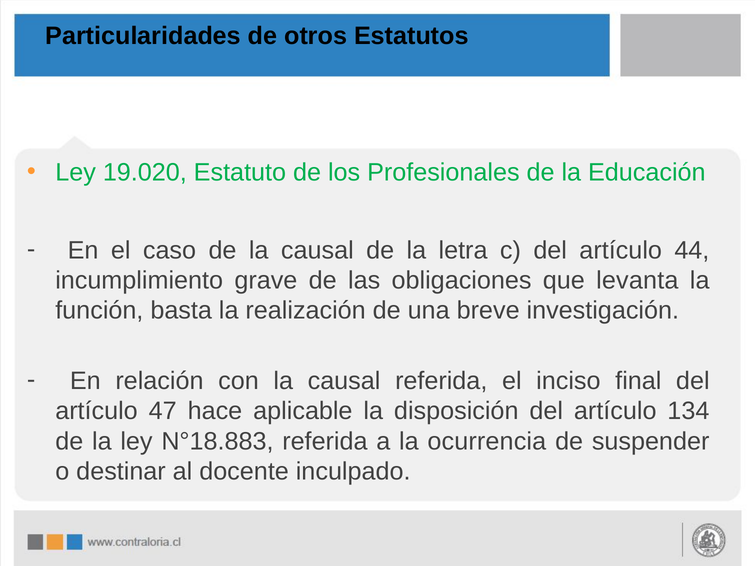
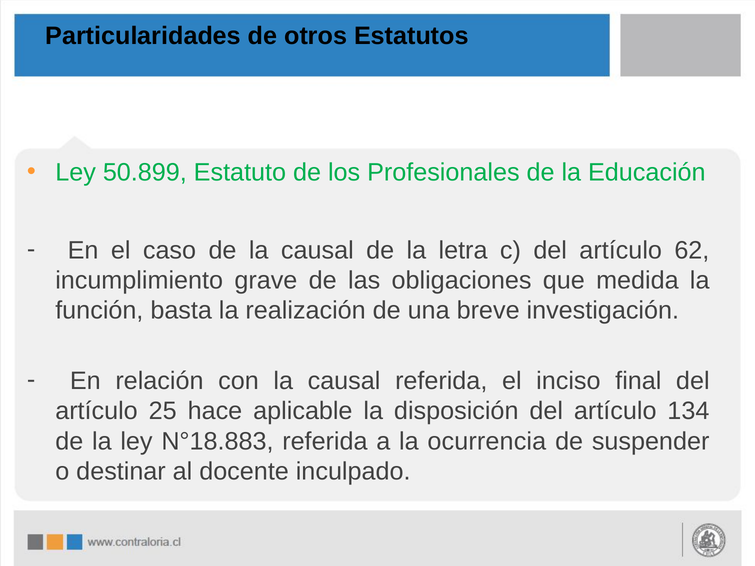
19.020: 19.020 -> 50.899
44: 44 -> 62
levanta: levanta -> medida
47: 47 -> 25
